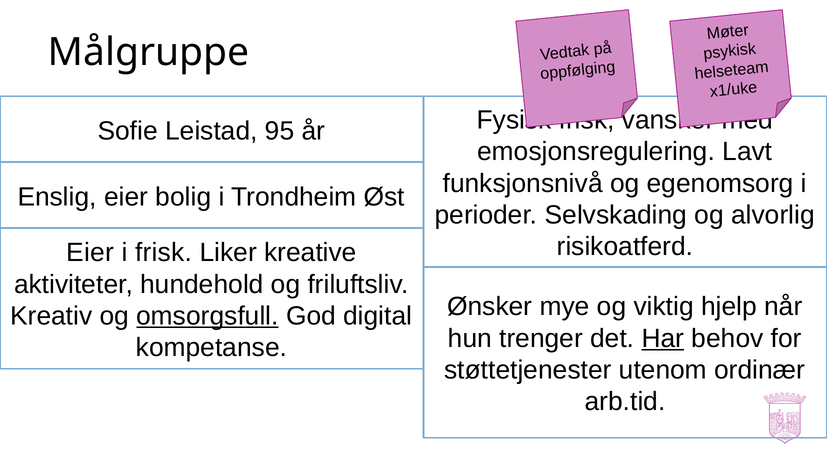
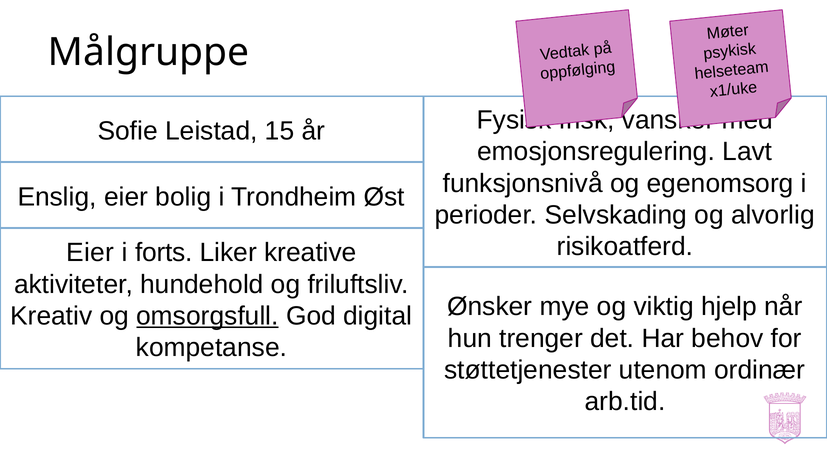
95: 95 -> 15
i frisk: frisk -> forts
Har underline: present -> none
